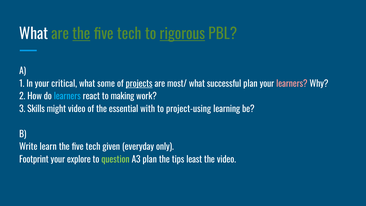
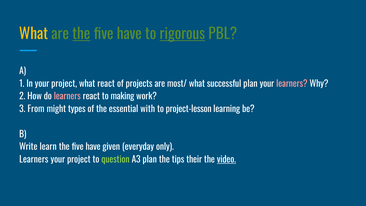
What at (34, 34) colour: white -> yellow
tech at (129, 34): tech -> have
In your critical: critical -> project
what some: some -> react
projects underline: present -> none
learners at (67, 96) colour: light blue -> pink
Skills: Skills -> From
might video: video -> types
project-using: project-using -> project-lesson
tech at (93, 147): tech -> have
Footprint at (34, 159): Footprint -> Learners
explore at (79, 159): explore -> project
least: least -> their
video at (226, 159) underline: none -> present
